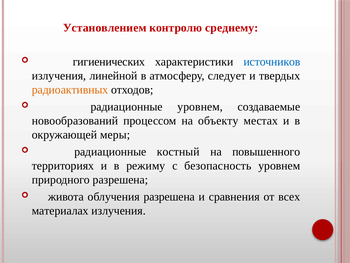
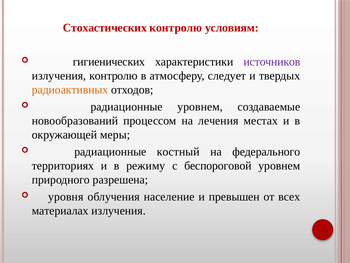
Установлением: Установлением -> Стохастических
среднему: среднему -> условиям
источников colour: blue -> purple
излучения линейной: линейной -> контролю
объекту: объекту -> лечения
повышенного: повышенного -> федерального
безопасность: безопасность -> беспороговой
живота: живота -> уровня
облучения разрешена: разрешена -> население
сравнения: сравнения -> превышен
